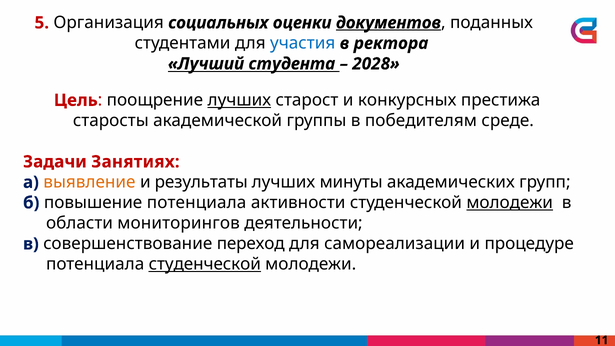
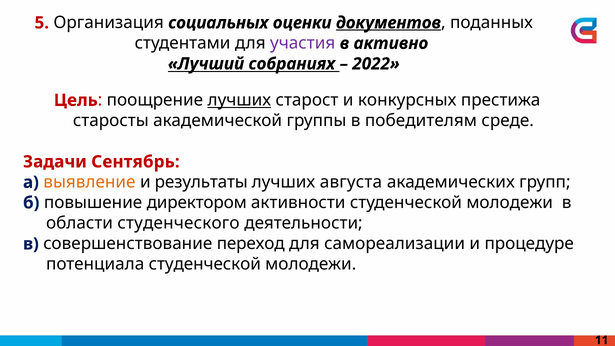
участия colour: blue -> purple
ректора: ректора -> активно
студента: студента -> собраниях
2028: 2028 -> 2022
Занятиях: Занятиях -> Сентябрь
минуты: минуты -> августа
повышение потенциала: потенциала -> директором
молодежи at (510, 203) underline: present -> none
мониторингов: мониторингов -> студенческого
студенческой at (205, 264) underline: present -> none
